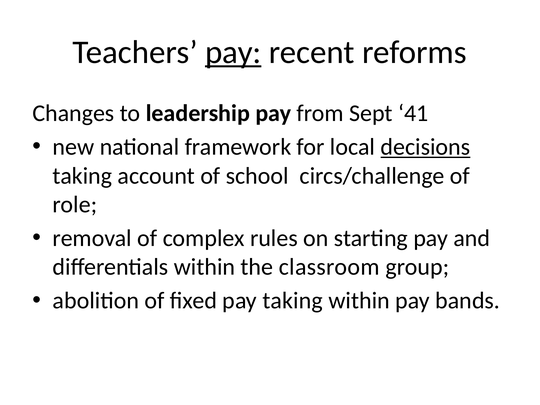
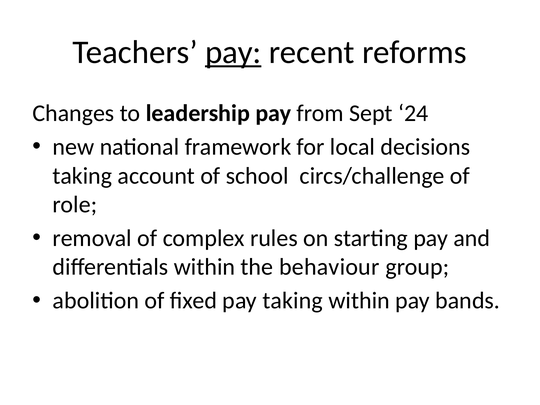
41: 41 -> 24
decisions underline: present -> none
classroom: classroom -> behaviour
